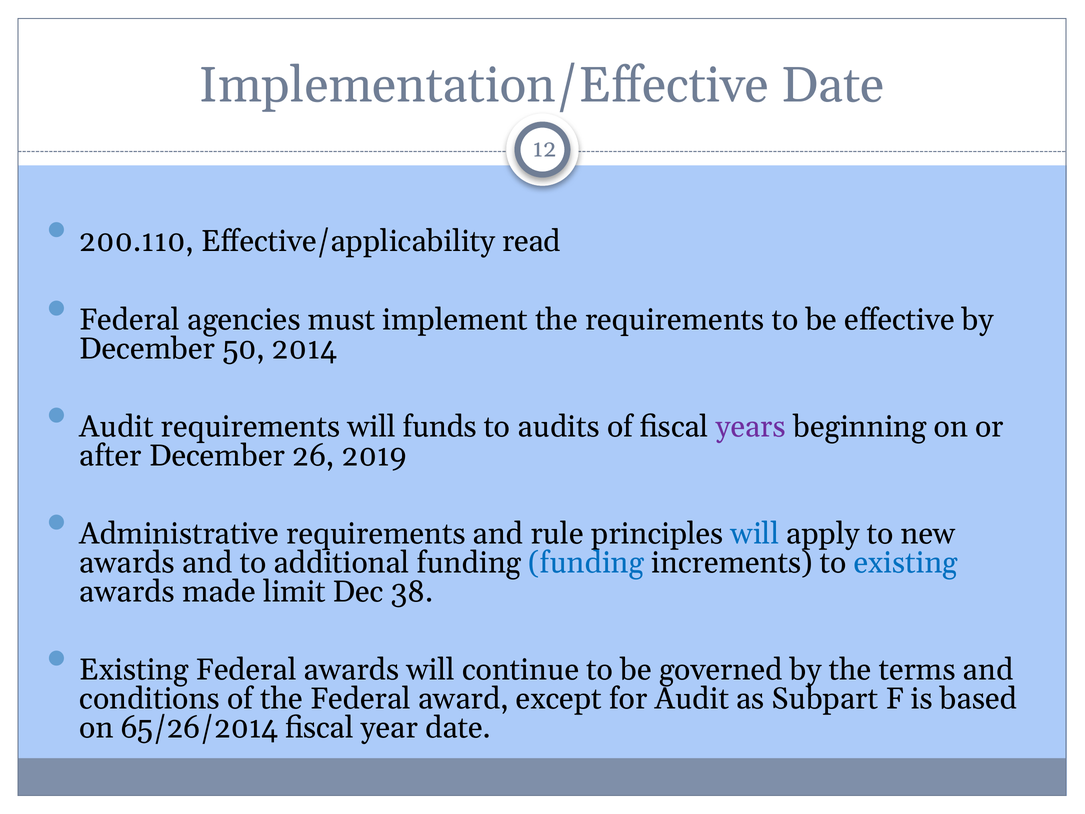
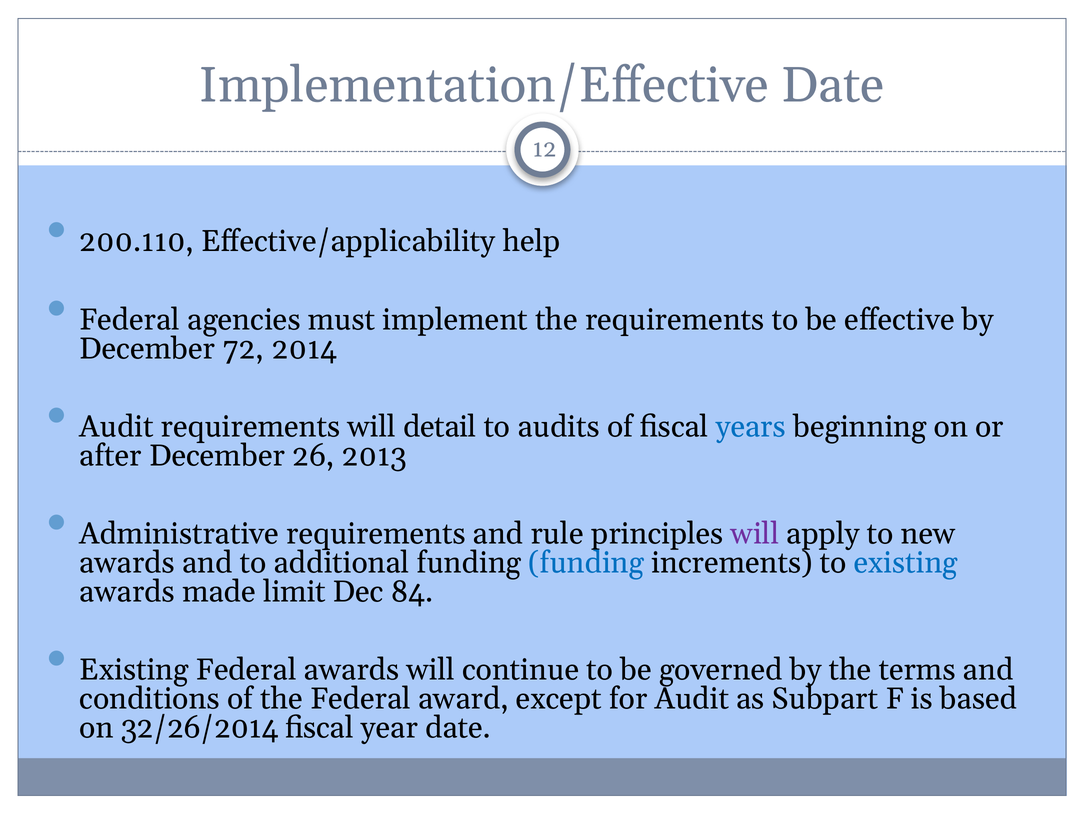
read: read -> help
50: 50 -> 72
funds: funds -> detail
years colour: purple -> blue
2019: 2019 -> 2013
will at (755, 534) colour: blue -> purple
38: 38 -> 84
65/26/2014: 65/26/2014 -> 32/26/2014
